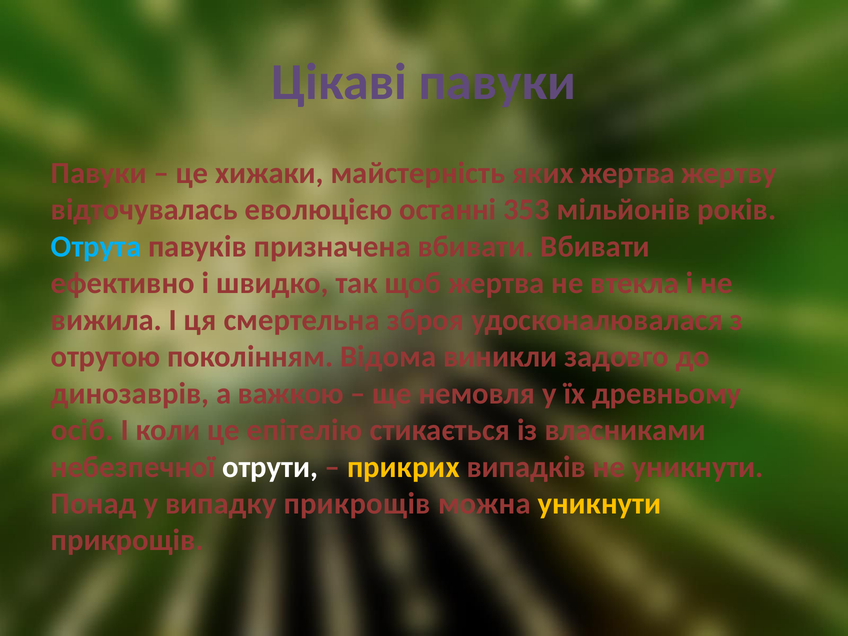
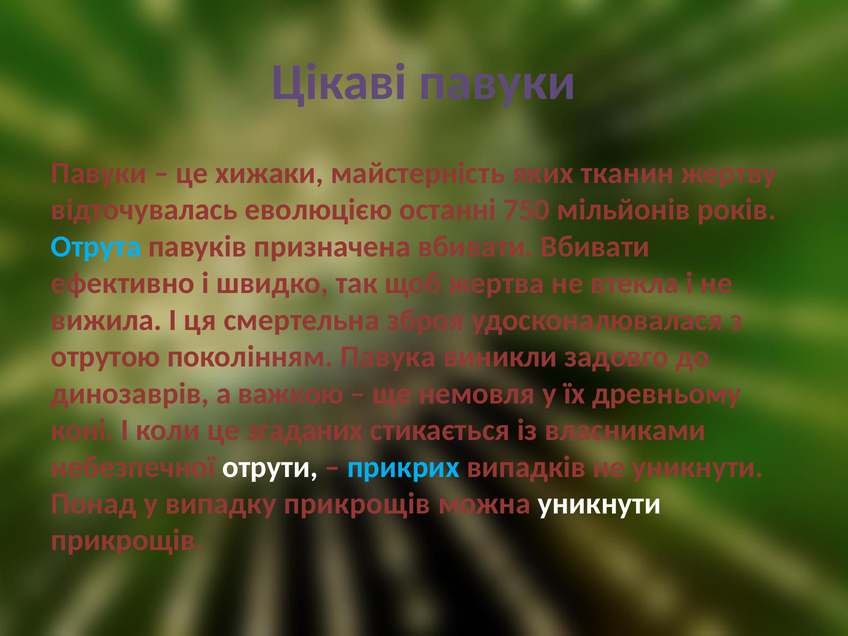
яких жертва: жертва -> тканин
353: 353 -> 750
Відома: Відома -> Павука
осіб: осіб -> коні
епітелію: епітелію -> згаданих
прикрих colour: yellow -> light blue
уникнути at (599, 504) colour: yellow -> white
